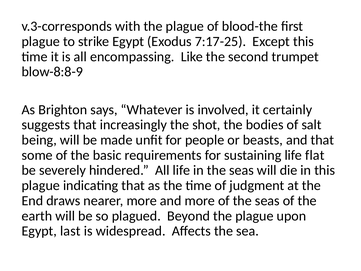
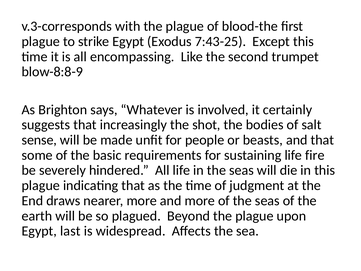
7:17-25: 7:17-25 -> 7:43-25
being: being -> sense
flat: flat -> fire
